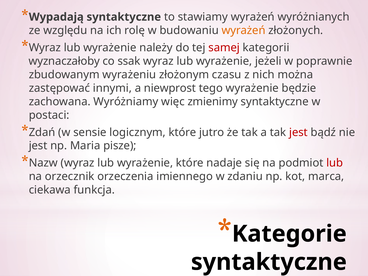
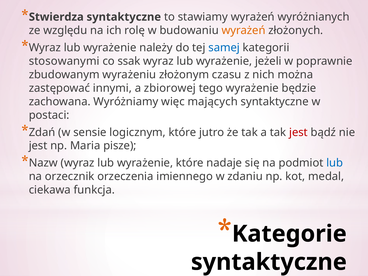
Wypadają: Wypadają -> Stwierdza
samej colour: red -> blue
wyznaczałoby: wyznaczałoby -> stosowanymi
niewprost: niewprost -> zbiorowej
zmienimy: zmienimy -> mających
lub at (335, 163) colour: red -> blue
marca: marca -> medal
